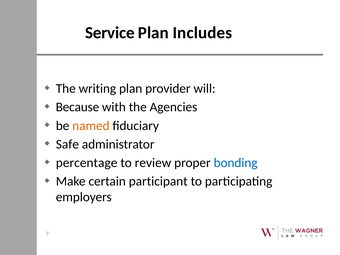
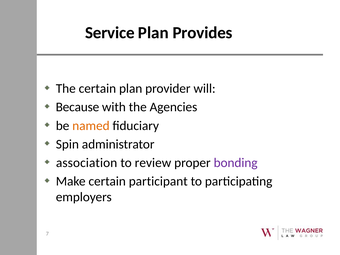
Includes: Includes -> Provides
The writing: writing -> certain
Safe: Safe -> Spin
percentage: percentage -> association
bonding colour: blue -> purple
